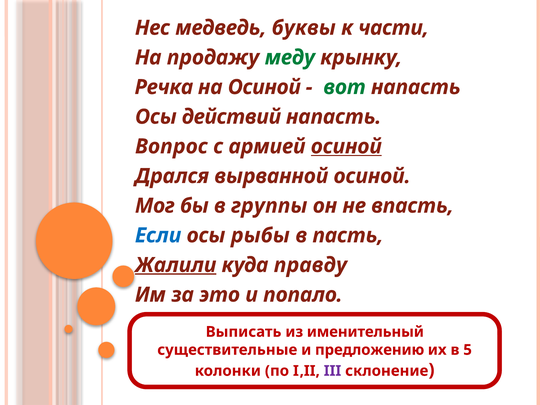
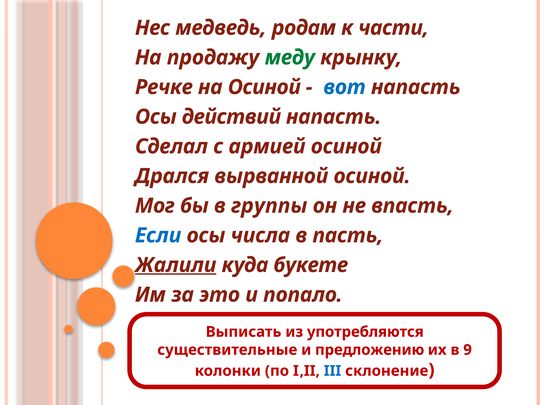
буквы: буквы -> родам
Речка: Речка -> Речке
вот colour: green -> blue
Вопрос: Вопрос -> Сделал
осиной at (346, 146) underline: present -> none
рыбы: рыбы -> числа
правду: правду -> букете
именительный: именительный -> употребляются
5: 5 -> 9
III colour: purple -> blue
